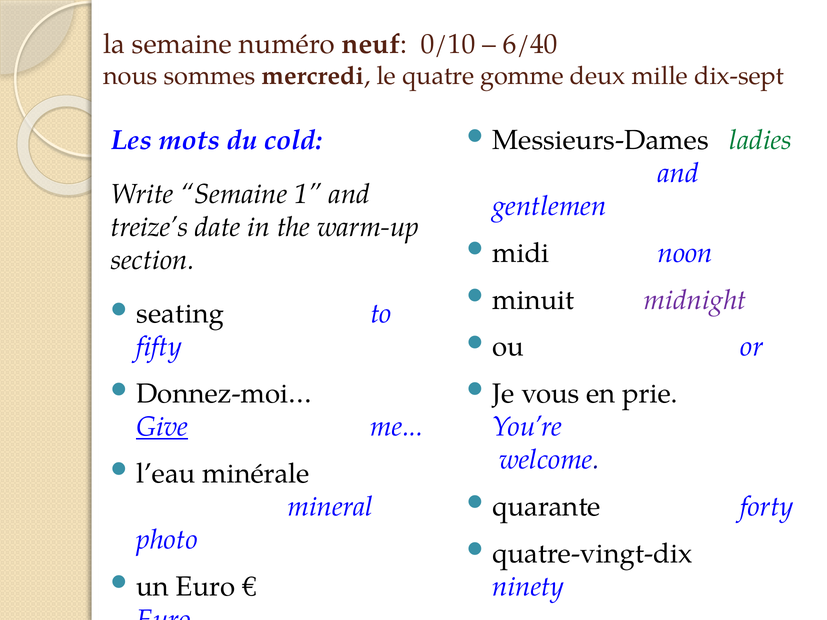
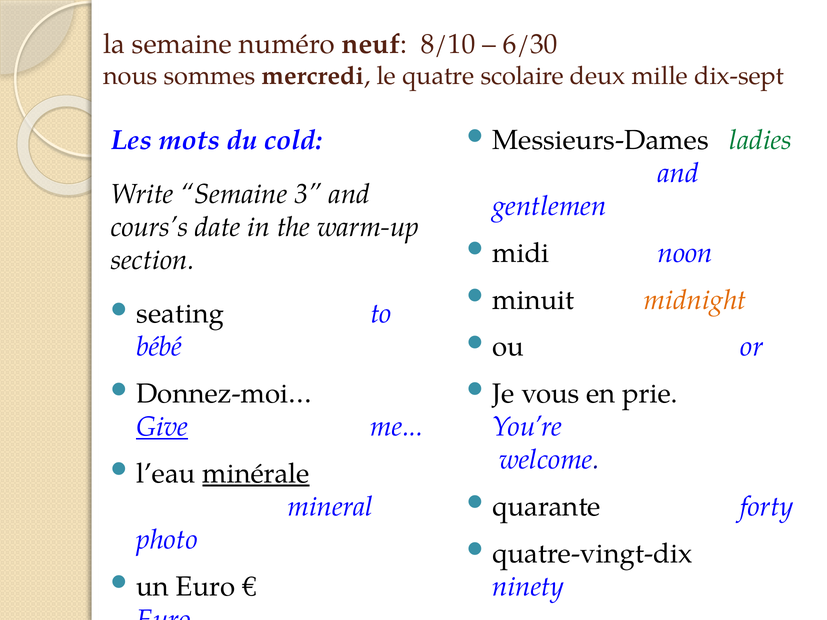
0/10: 0/10 -> 8/10
6/40: 6/40 -> 6/30
gomme: gomme -> scolaire
1: 1 -> 3
treize’s: treize’s -> cours’s
midnight colour: purple -> orange
fifty: fifty -> bébé
minérale underline: none -> present
